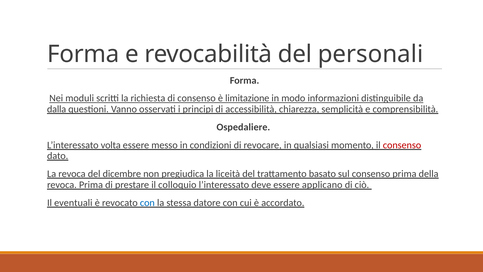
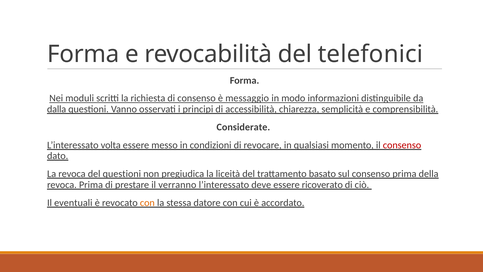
personali: personali -> telefonici
limitazione: limitazione -> messaggio
Ospedaliere: Ospedaliere -> Considerate
del dicembre: dicembre -> questioni
colloquio: colloquio -> verranno
applicano: applicano -> ricoverato
con at (147, 202) colour: blue -> orange
